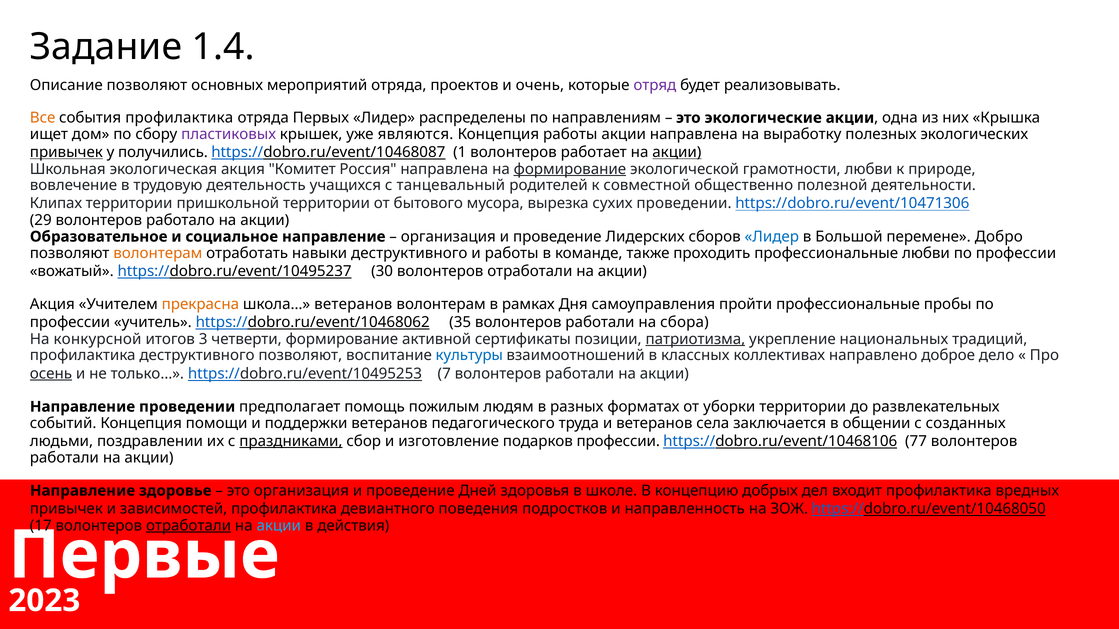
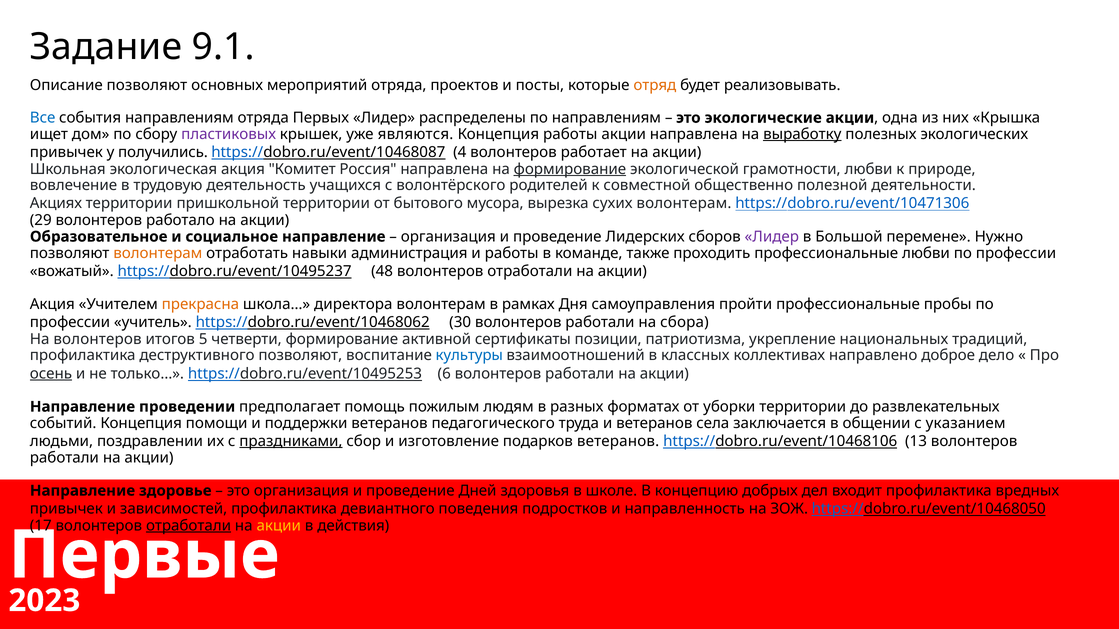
1.4: 1.4 -> 9.1
очень: очень -> посты
отряд colour: purple -> orange
Все colour: orange -> blue
события профилактика: профилактика -> направлениям
выработку underline: none -> present
привычек at (66, 152) underline: present -> none
1: 1 -> 4
акции at (677, 152) underline: present -> none
танцевальный: танцевальный -> волонтёрского
Клипах: Клипах -> Акциях
сухих проведении: проведении -> волонтерам
Лидер at (772, 237) colour: blue -> purple
Добро: Добро -> Нужно
навыки деструктивного: деструктивного -> администрация
30: 30 -> 48
школа… ветеранов: ветеранов -> директора
35: 35 -> 30
На конкурсной: конкурсной -> волонтеров
3: 3 -> 5
патриотизма underline: present -> none
7: 7 -> 6
созданных: созданных -> указанием
подарков профессии: профессии -> ветеранов
77: 77 -> 13
акции at (279, 526) colour: light blue -> yellow
